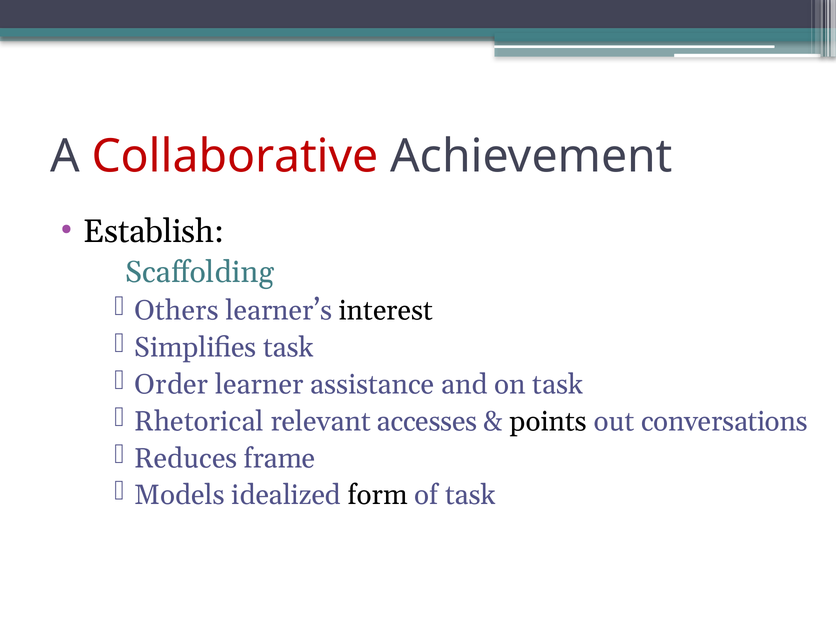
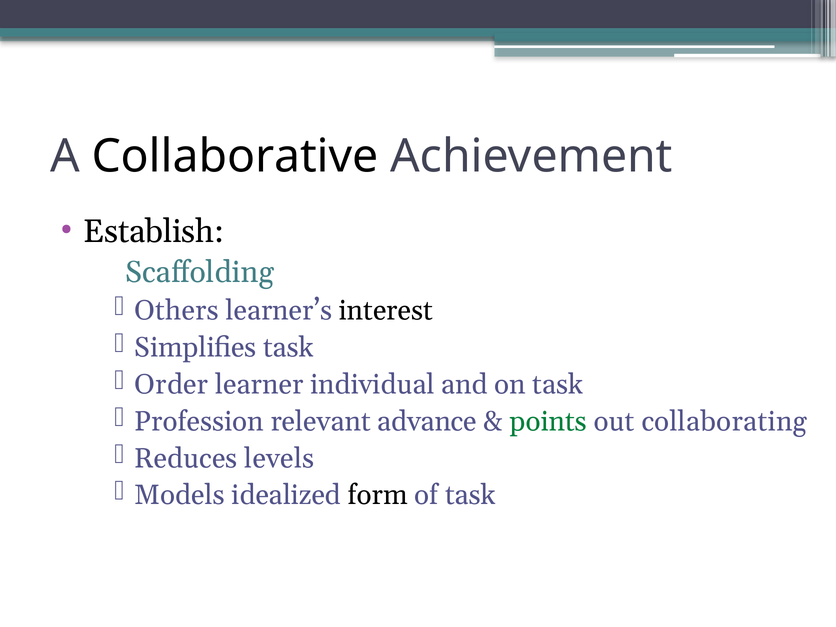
Collaborative colour: red -> black
assistance: assistance -> individual
Rhetorical: Rhetorical -> Profession
accesses: accesses -> advance
points colour: black -> green
conversations: conversations -> collaborating
frame: frame -> levels
